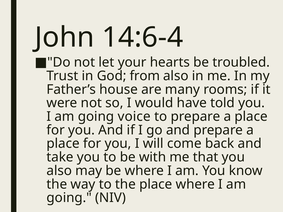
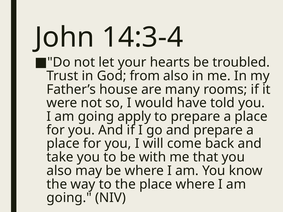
14:6-4: 14:6-4 -> 14:3-4
voice: voice -> apply
